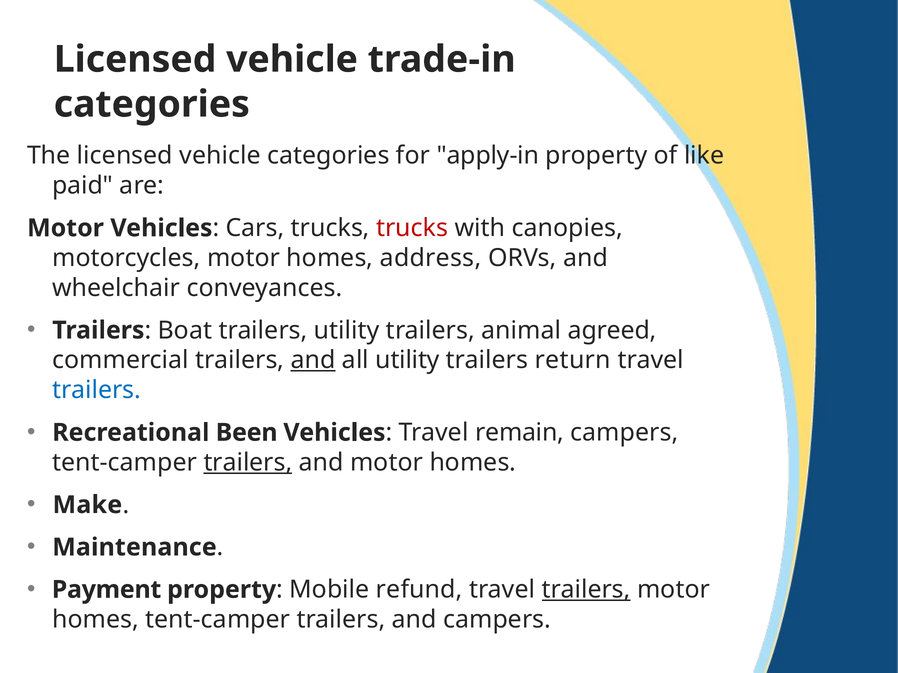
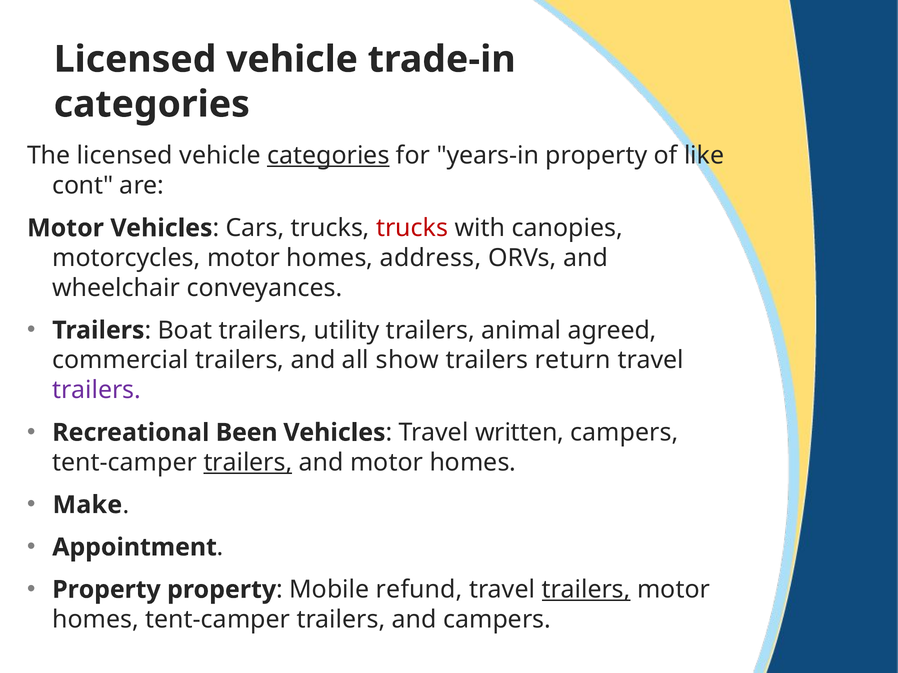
categories at (328, 156) underline: none -> present
apply-in: apply-in -> years-in
paid: paid -> cont
and at (313, 360) underline: present -> none
all utility: utility -> show
trailers at (97, 390) colour: blue -> purple
remain: remain -> written
Maintenance: Maintenance -> Appointment
Payment at (107, 590): Payment -> Property
